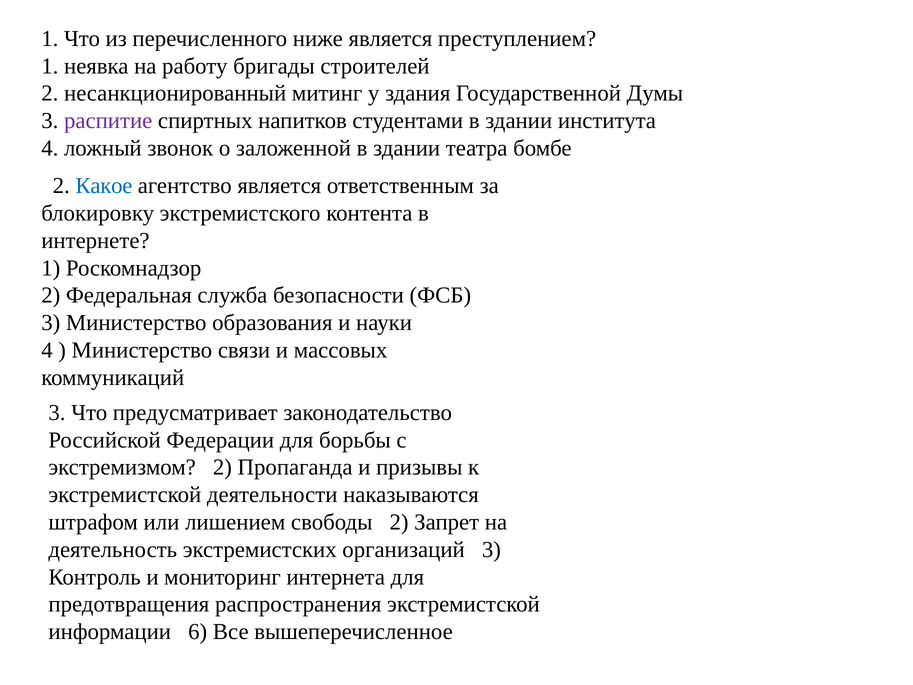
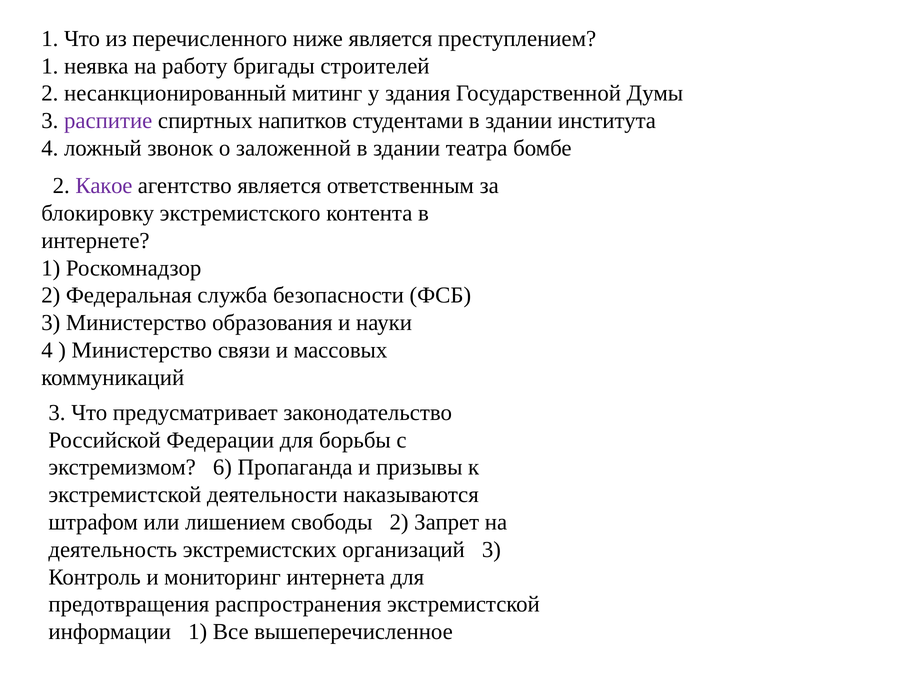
Какое colour: blue -> purple
экстремизмом 2: 2 -> 6
информации 6: 6 -> 1
